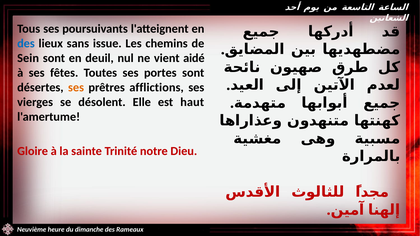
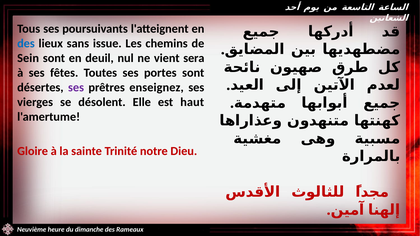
aidé: aidé -> sera
ses at (76, 88) colour: orange -> purple
afflictions: afflictions -> enseignez
